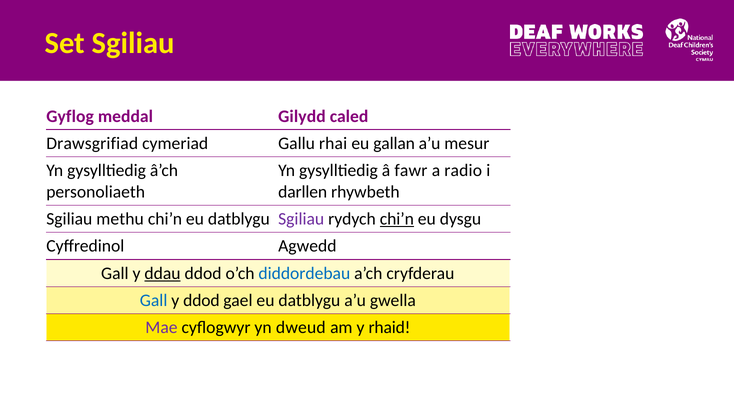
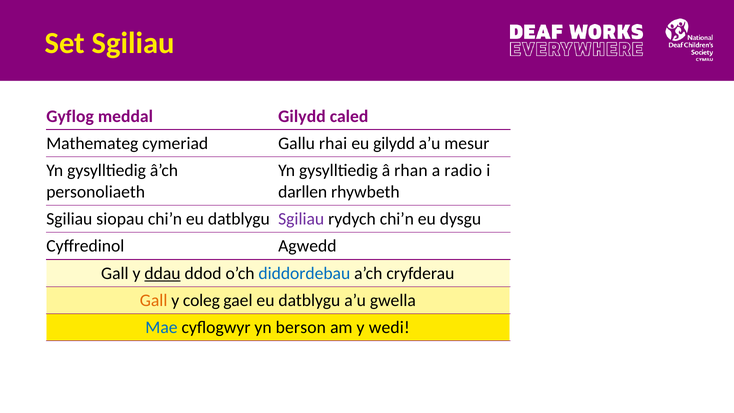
Drawsgrifiad: Drawsgrifiad -> Mathemateg
eu gallan: gallan -> gilydd
fawr: fawr -> rhan
methu: methu -> siopau
chi’n at (397, 219) underline: present -> none
Gall at (154, 300) colour: blue -> orange
y ddod: ddod -> coleg
Mae colour: purple -> blue
dweud: dweud -> berson
rhaid: rhaid -> wedi
